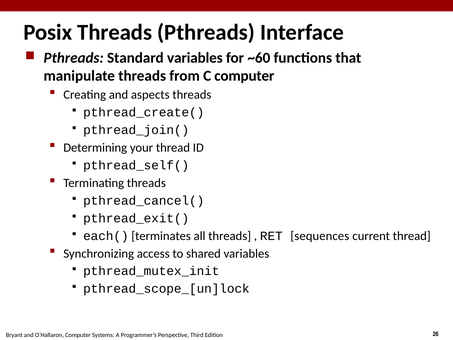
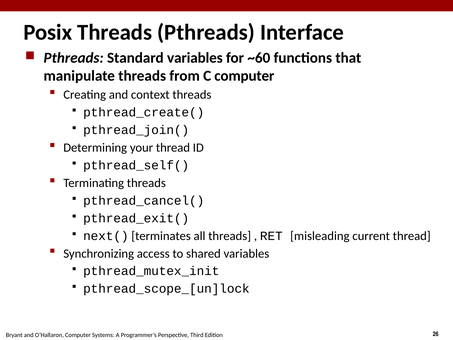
aspects: aspects -> context
each(: each( -> next(
sequences: sequences -> misleading
